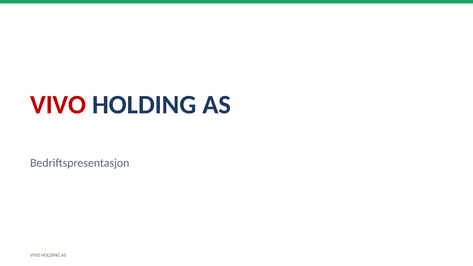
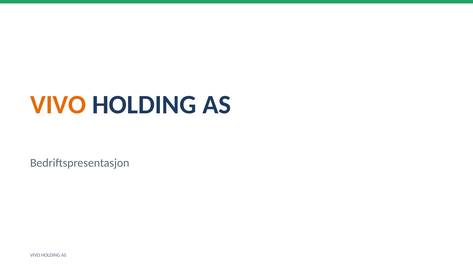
VIVO at (58, 105) colour: red -> orange
